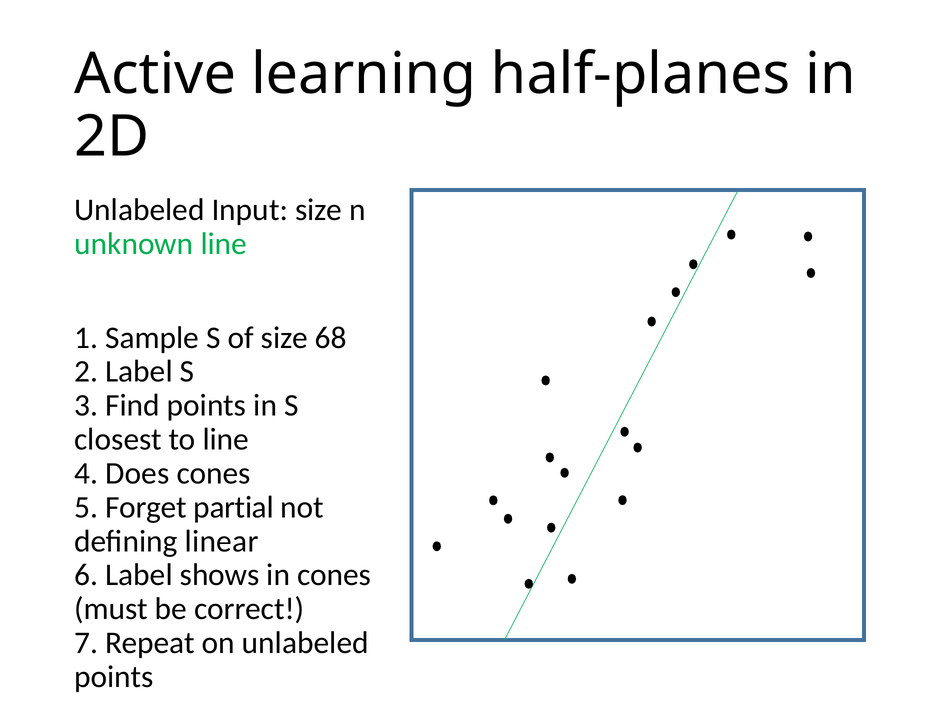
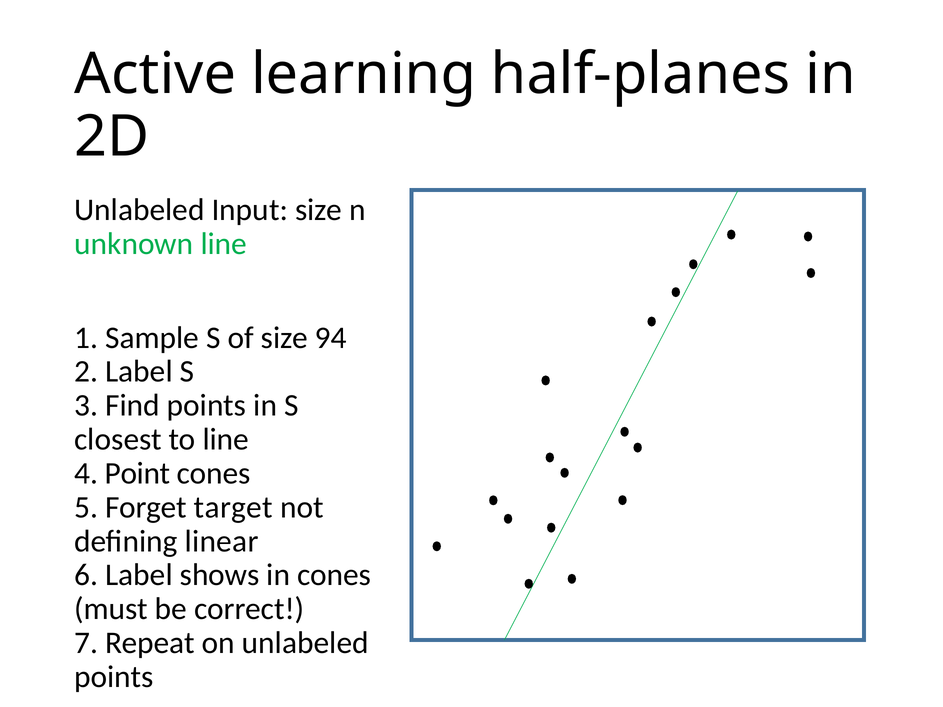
68: 68 -> 94
Does: Does -> Point
partial: partial -> target
